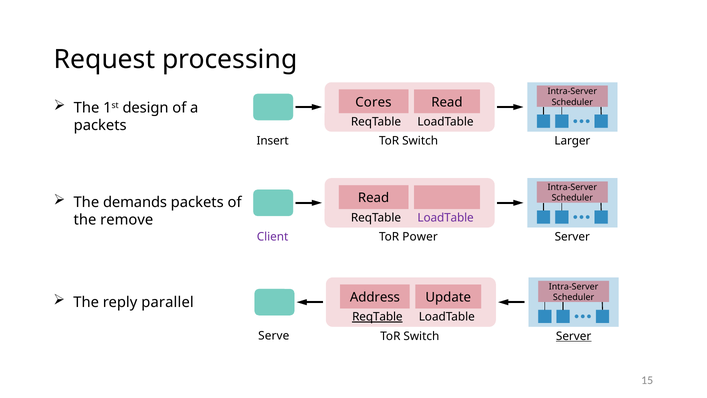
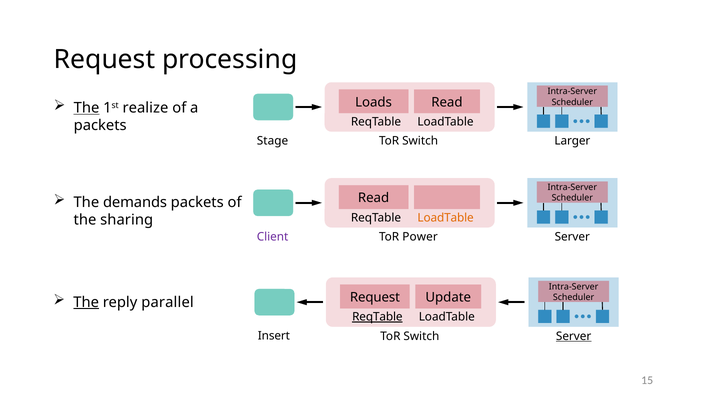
Cores: Cores -> Loads
The at (87, 108) underline: none -> present
design: design -> realize
Insert: Insert -> Stage
LoadTable at (446, 218) colour: purple -> orange
remove: remove -> sharing
Address at (375, 297): Address -> Request
The at (86, 302) underline: none -> present
Serve: Serve -> Insert
